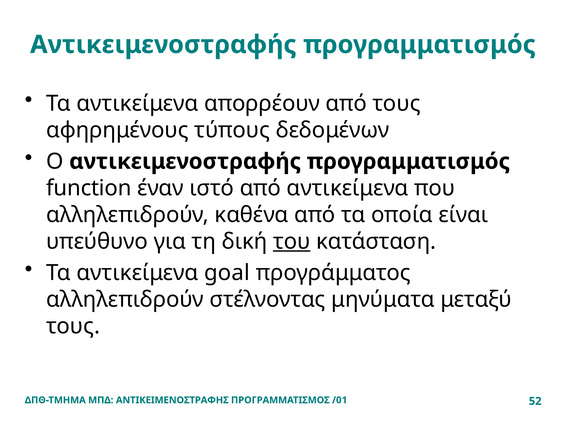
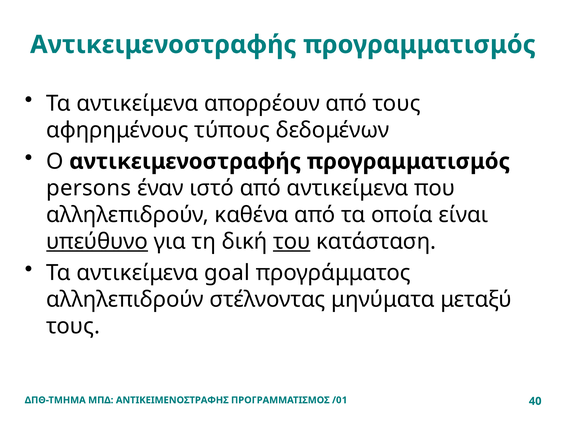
function: function -> persons
υπεύθυνο underline: none -> present
52: 52 -> 40
